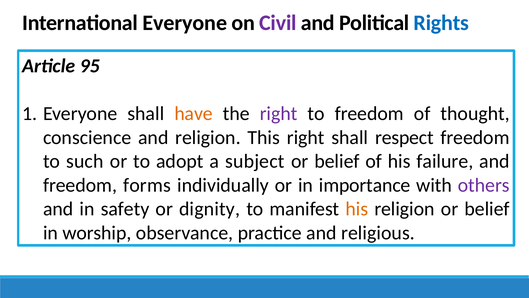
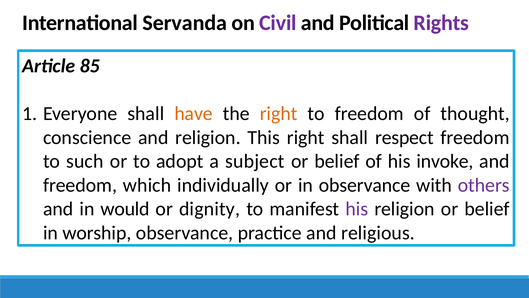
International Everyone: Everyone -> Servanda
Rights colour: blue -> purple
95: 95 -> 85
right at (279, 113) colour: purple -> orange
failure: failure -> invoke
forms: forms -> which
in importance: importance -> observance
safety: safety -> would
his at (357, 209) colour: orange -> purple
